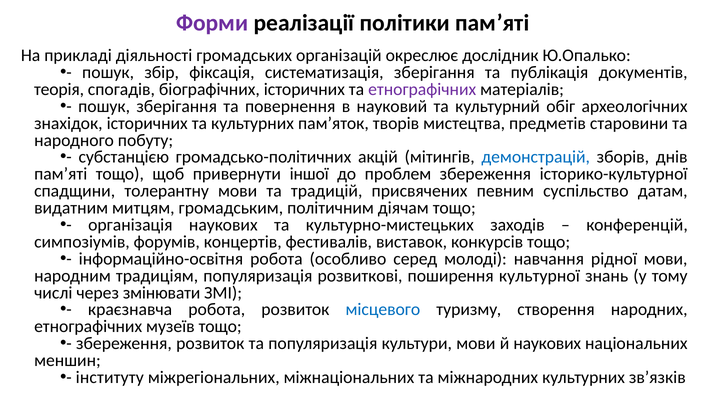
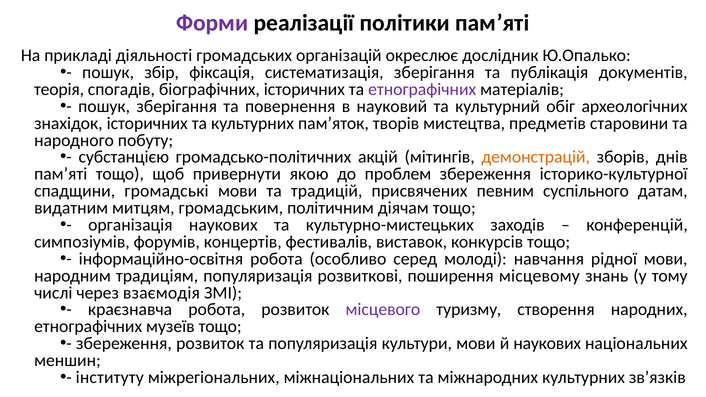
демонстрацій colour: blue -> orange
іншої: іншої -> якою
толерантну: толерантну -> громадські
суспільство: суспільство -> суспільного
культурної: культурної -> місцевому
змінювати: змінювати -> взаємодія
місцевого colour: blue -> purple
